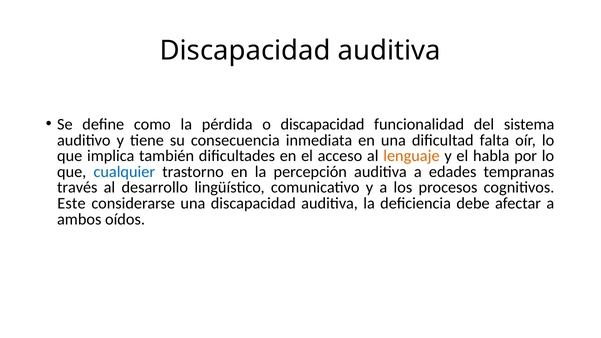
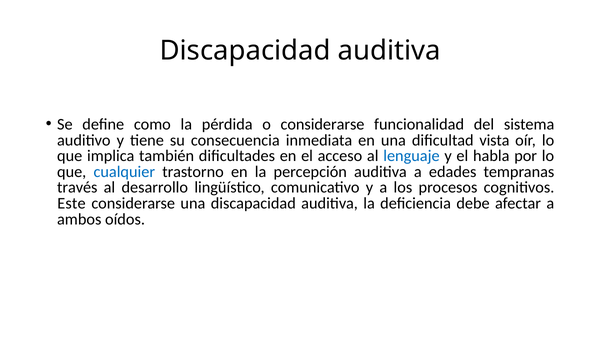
o discapacidad: discapacidad -> considerarse
falta: falta -> vista
lenguaje colour: orange -> blue
